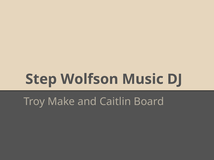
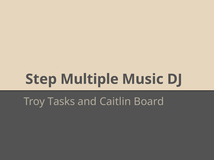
Wolfson: Wolfson -> Multiple
Make: Make -> Tasks
